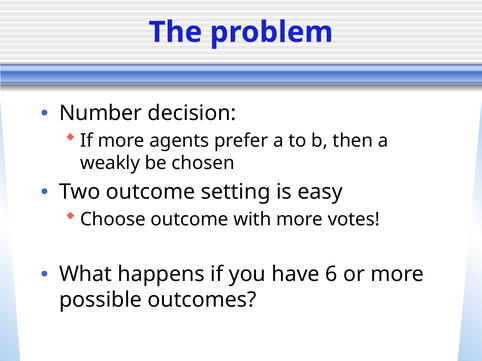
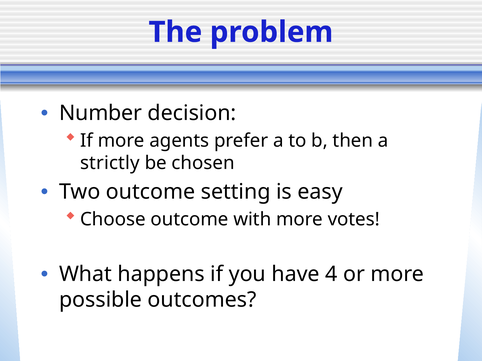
weakly: weakly -> strictly
6: 6 -> 4
